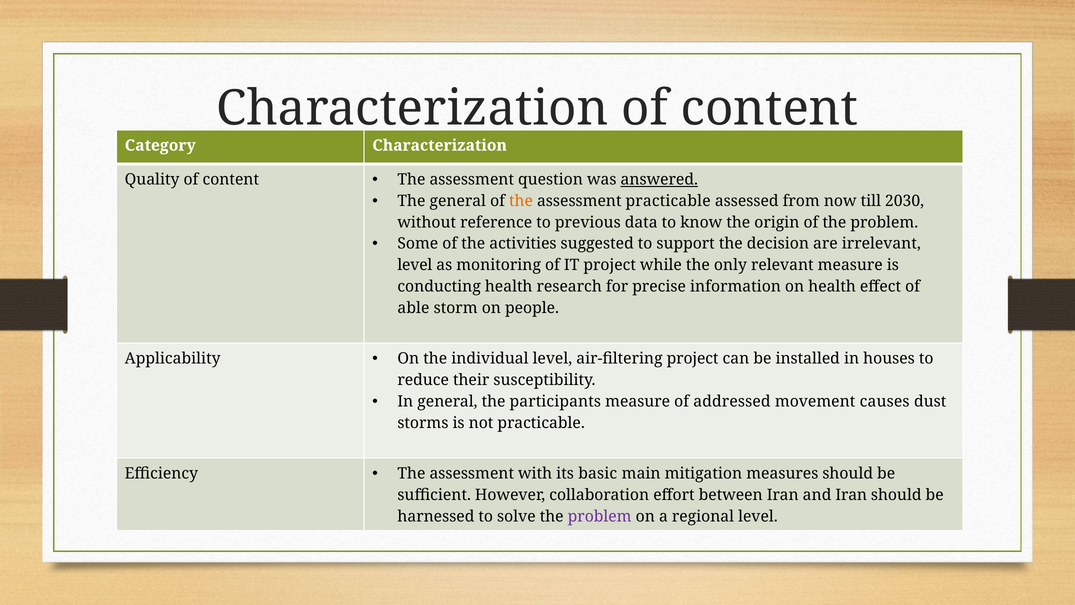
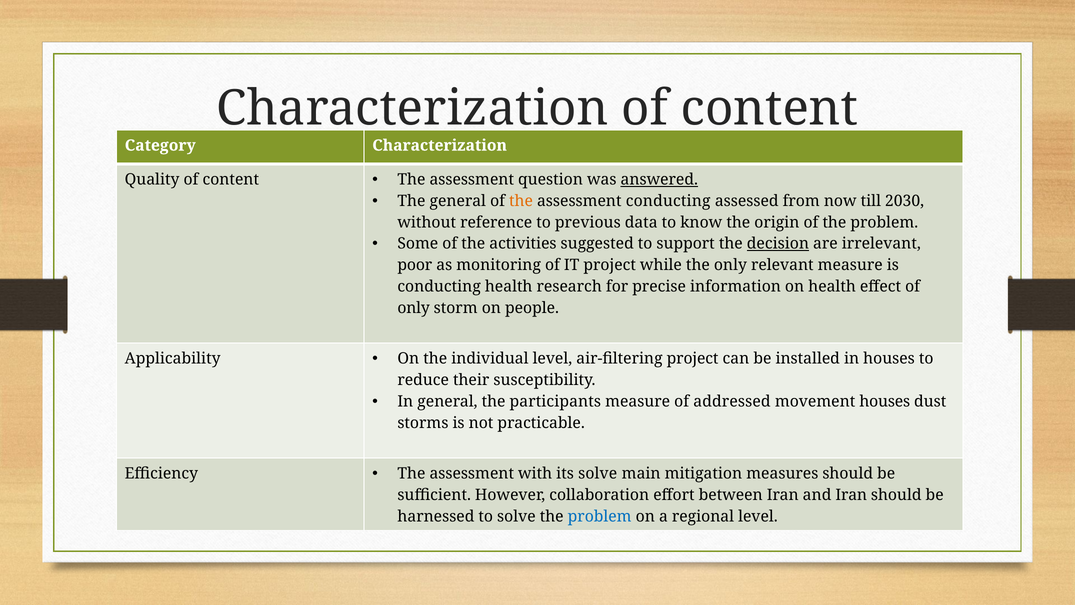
assessment practicable: practicable -> conducting
decision underline: none -> present
level at (415, 265): level -> poor
able at (413, 308): able -> only
movement causes: causes -> houses
its basic: basic -> solve
problem at (600, 516) colour: purple -> blue
